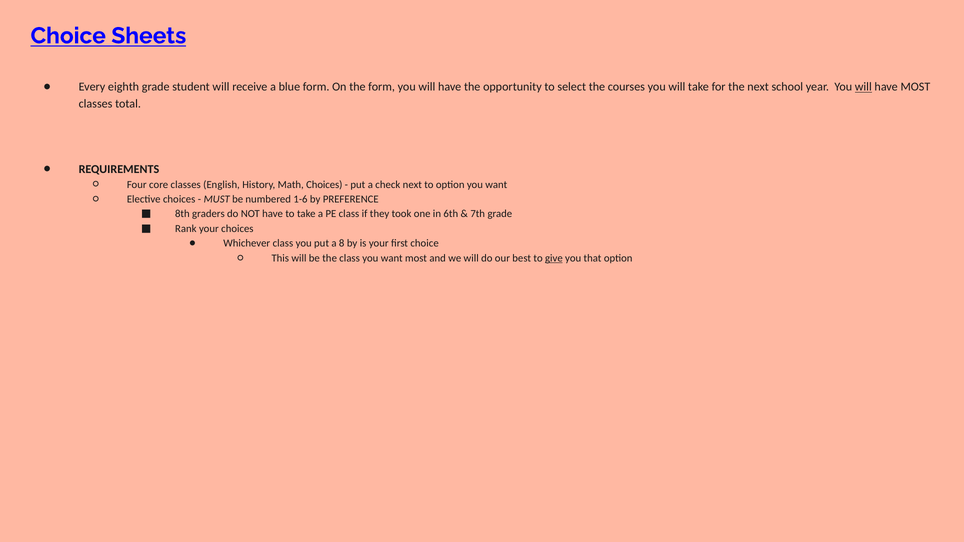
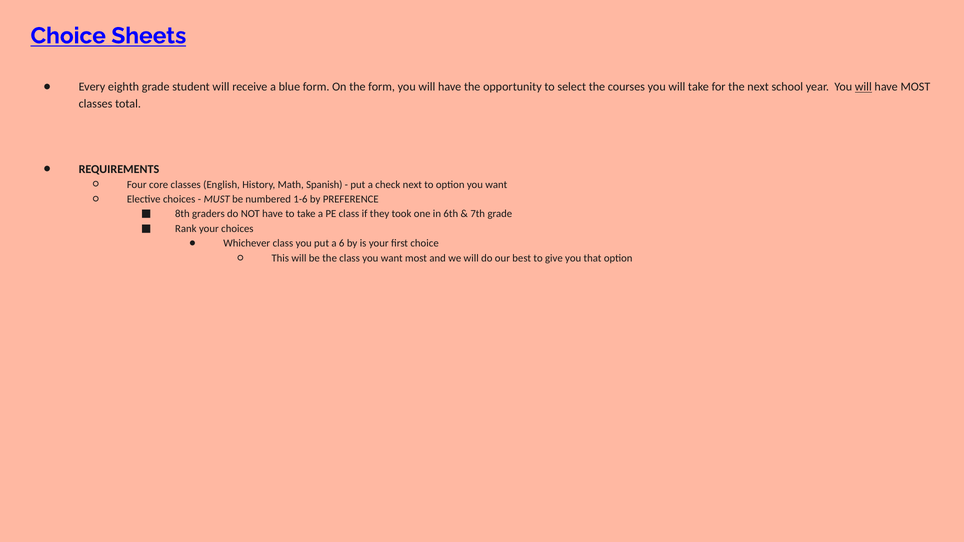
Math Choices: Choices -> Spanish
8: 8 -> 6
give underline: present -> none
